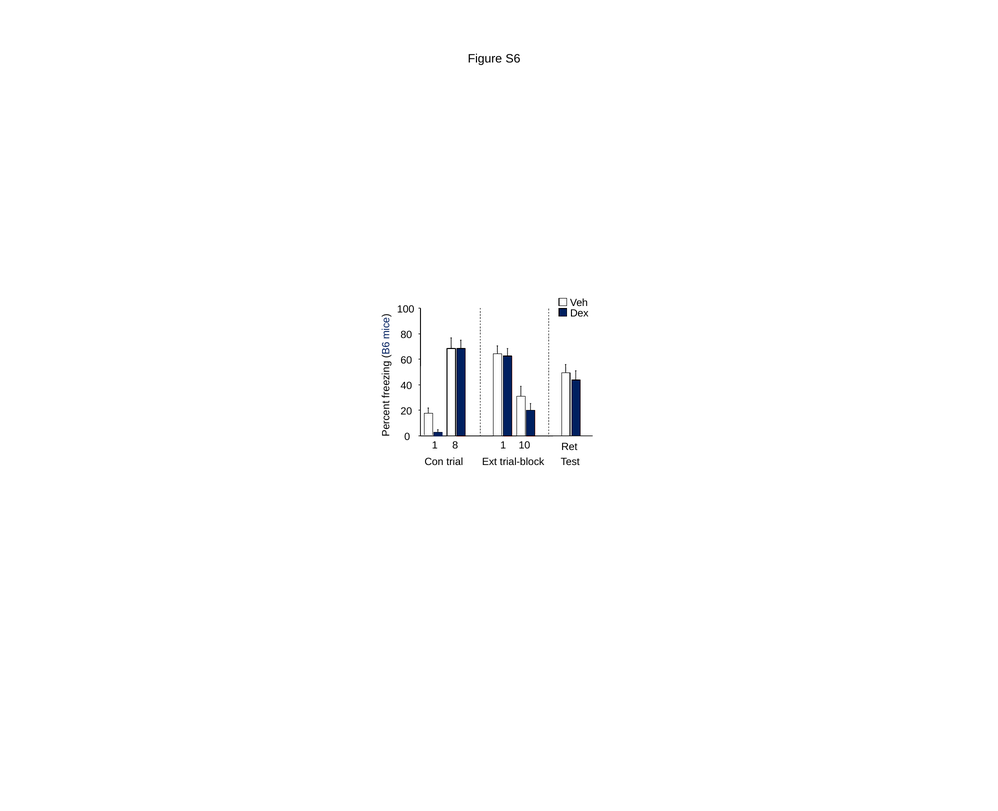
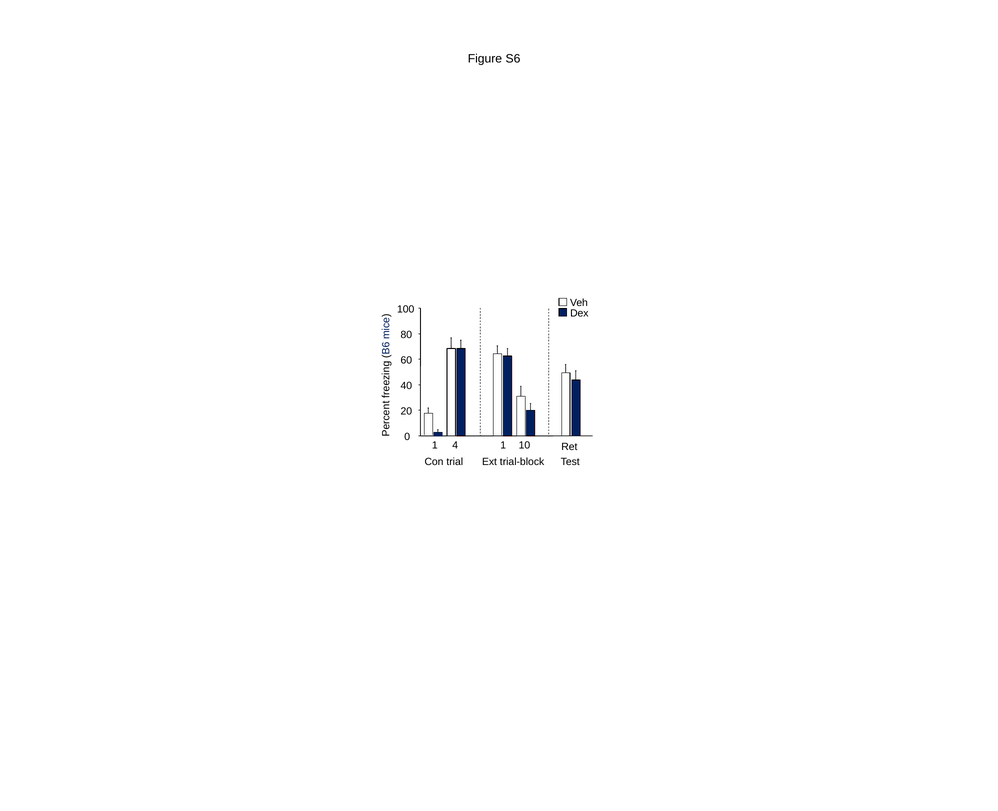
8: 8 -> 4
